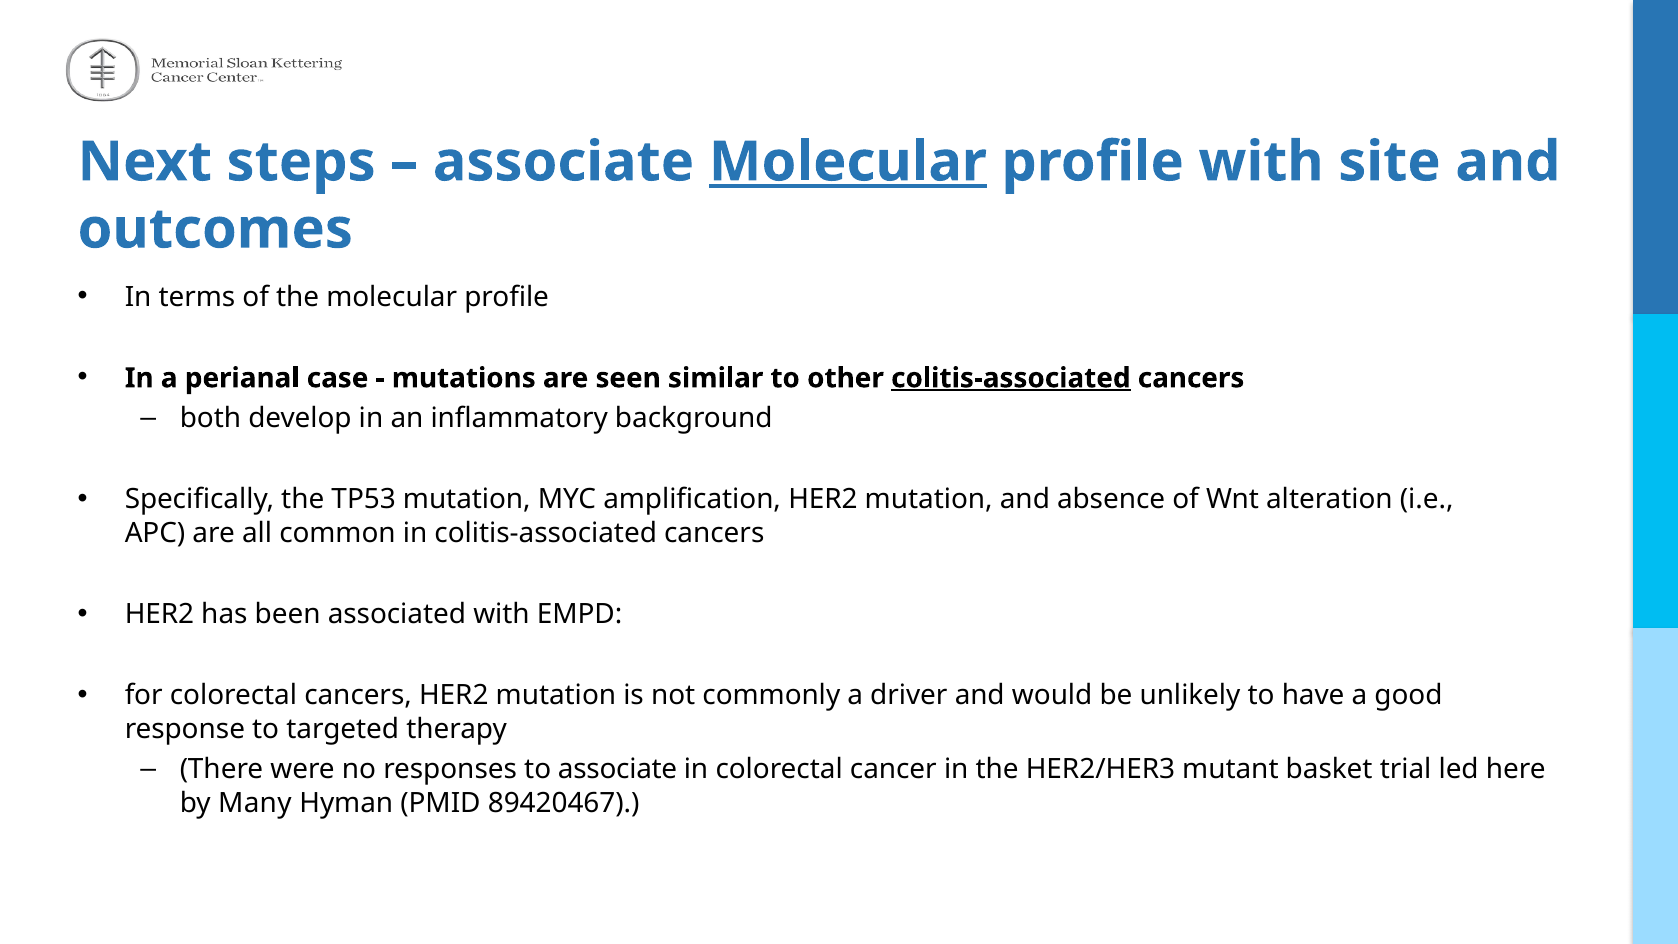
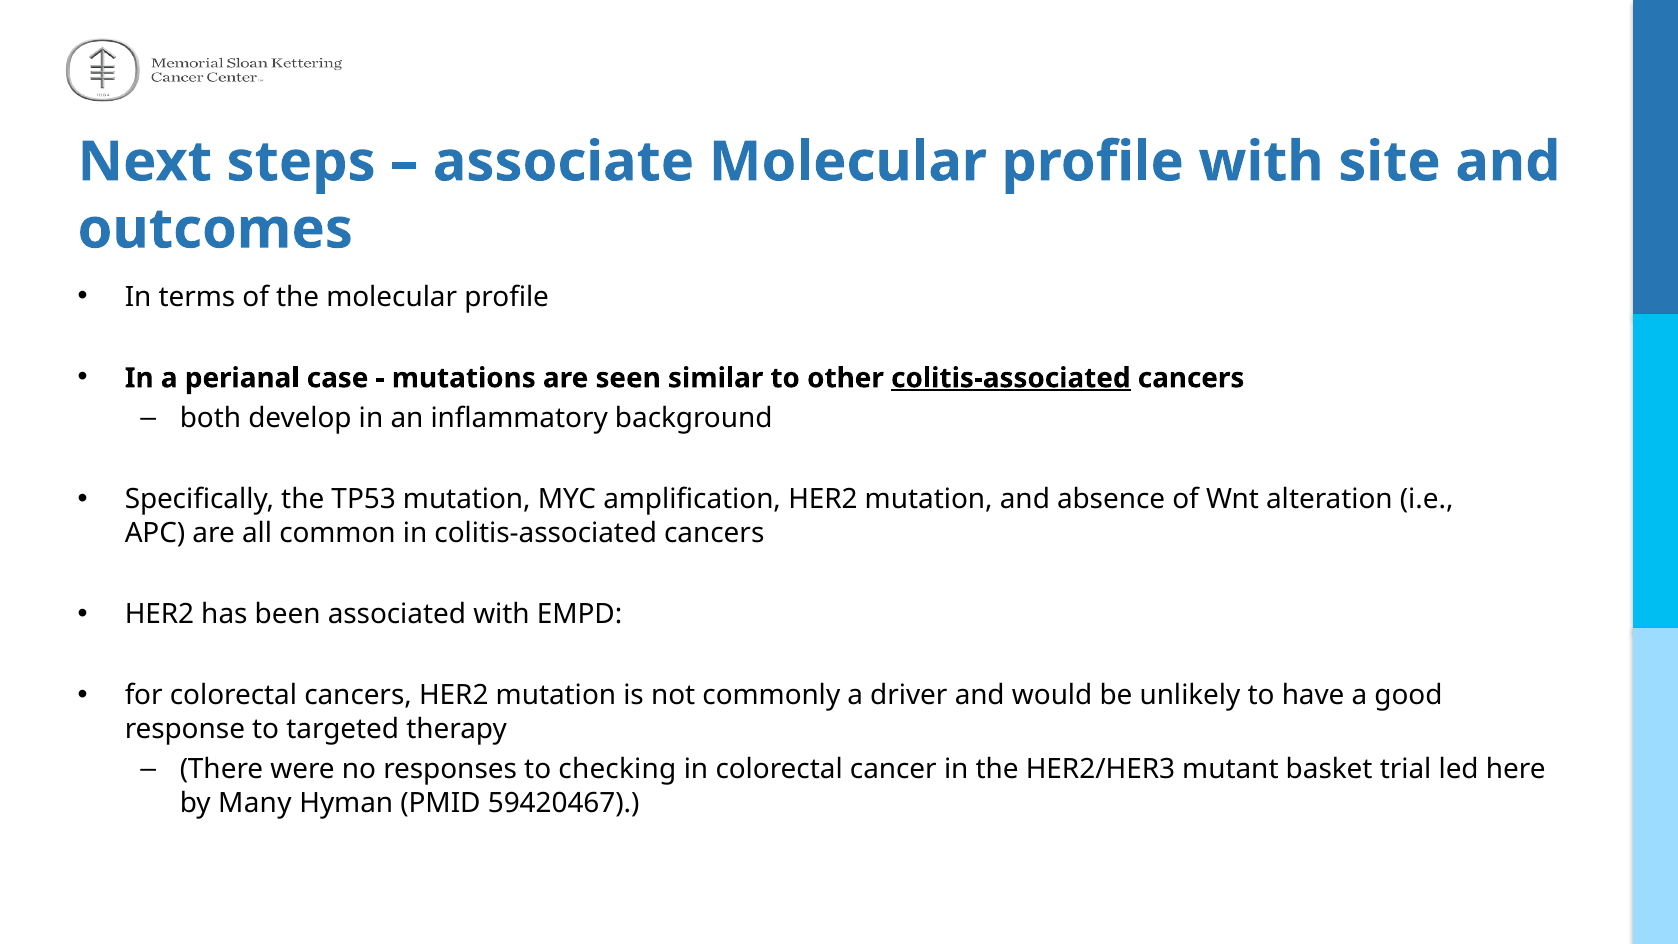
Molecular at (848, 162) underline: present -> none
to associate: associate -> checking
89420467: 89420467 -> 59420467
